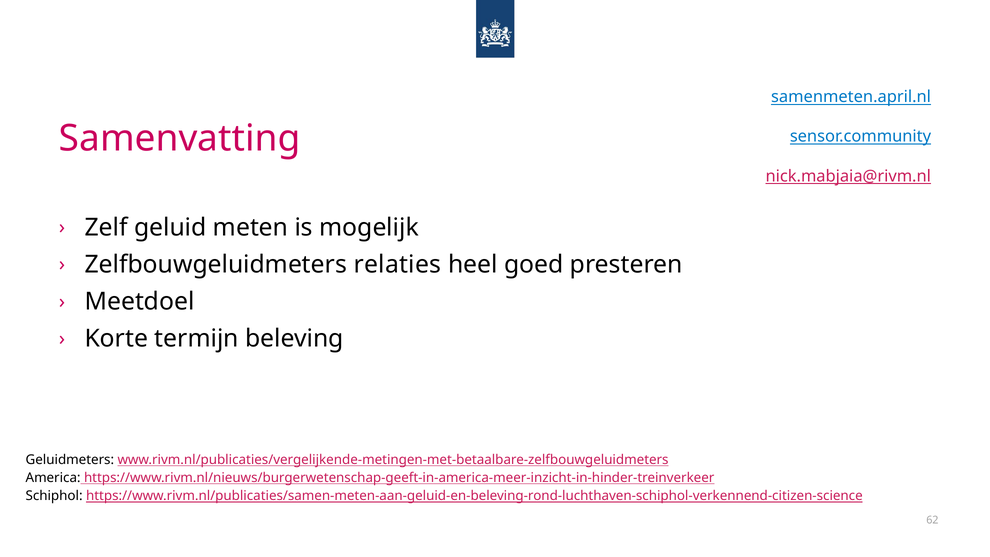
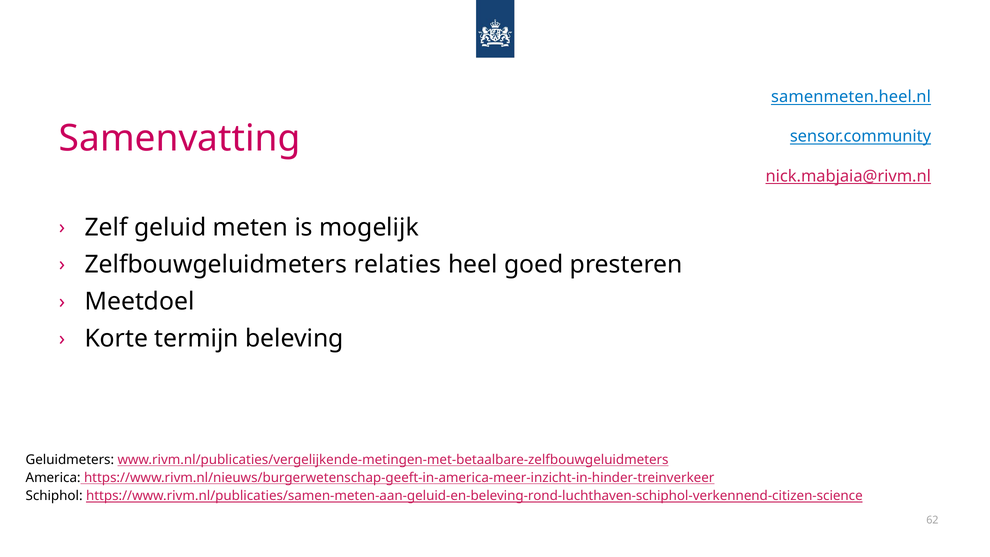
samenmeten.april.nl: samenmeten.april.nl -> samenmeten.heel.nl
